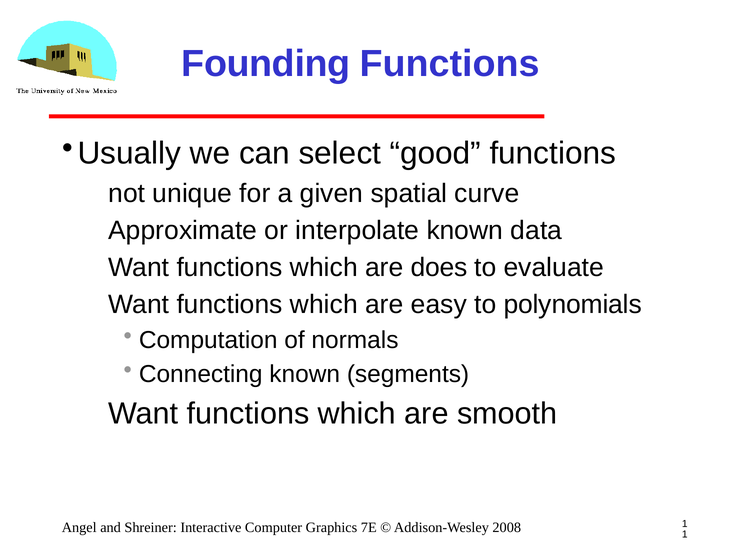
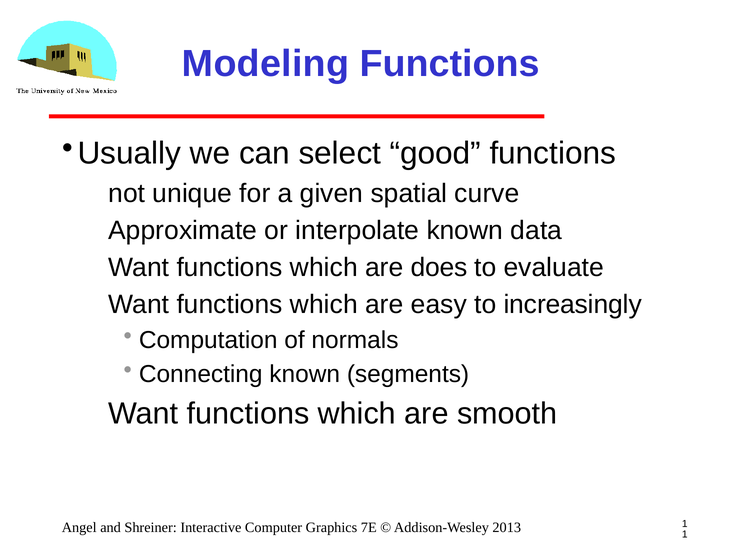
Founding: Founding -> Modeling
polynomials: polynomials -> increasingly
2008: 2008 -> 2013
